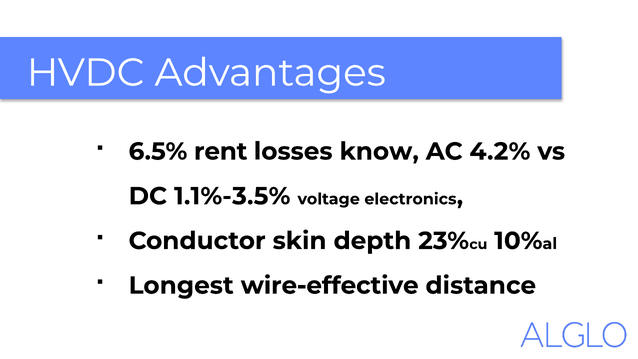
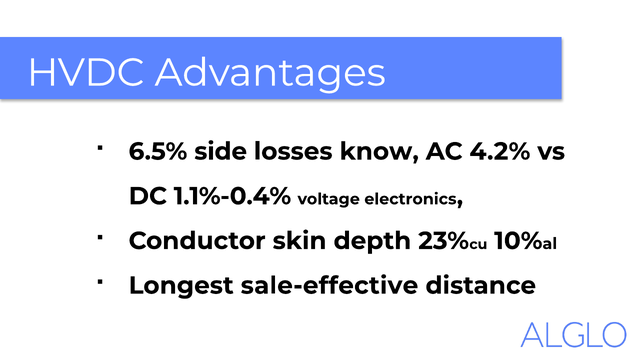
rent: rent -> side
1.1%-3.5%: 1.1%-3.5% -> 1.1%-0.4%
wire-effective: wire-effective -> sale-effective
